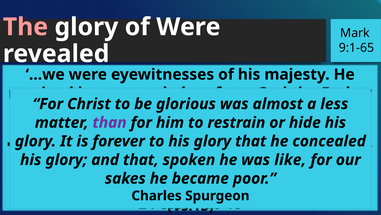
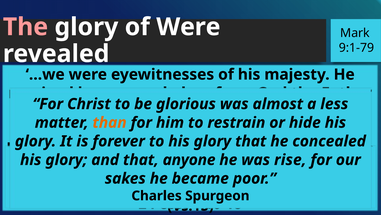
9:1-65: 9:1-65 -> 9:1-79
than at (110, 122) colour: purple -> orange
that spoken: spoken -> anyone
like at (290, 159): like -> rise
